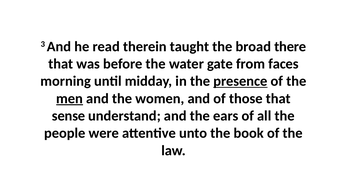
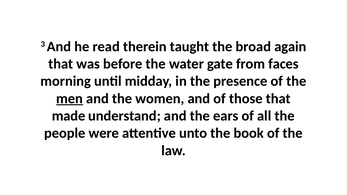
there: there -> again
presence underline: present -> none
sense: sense -> made
